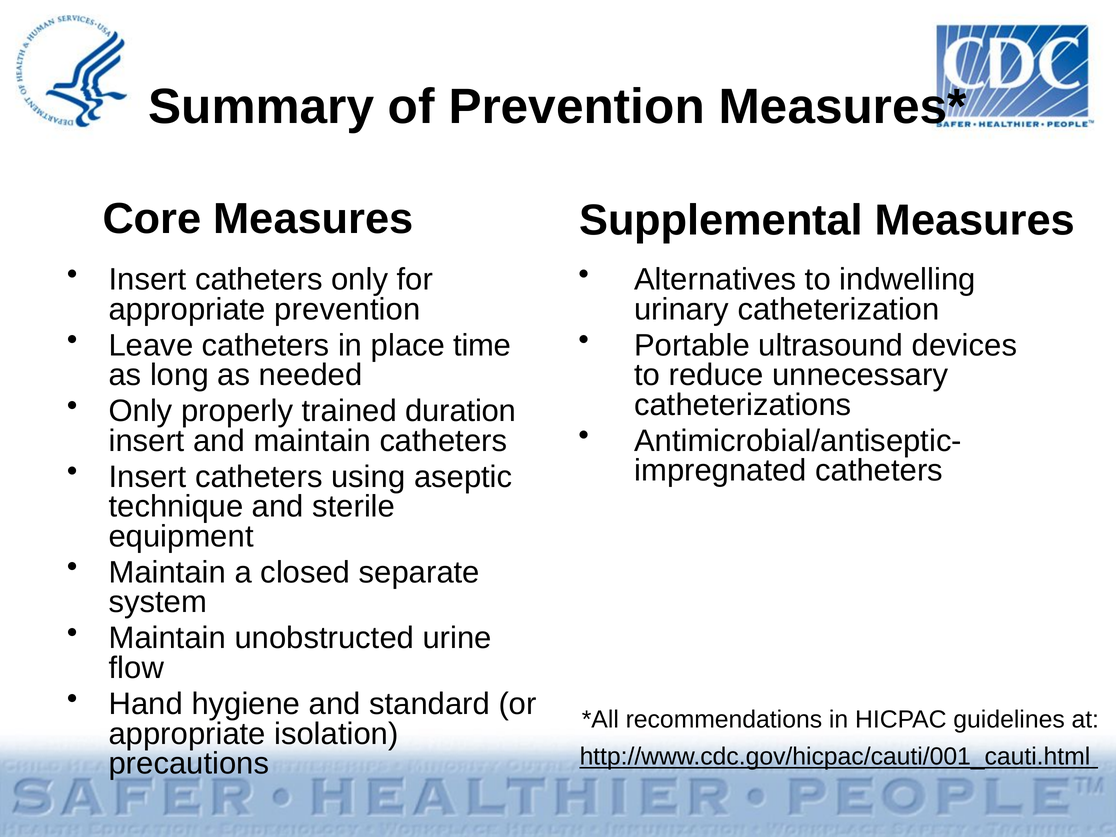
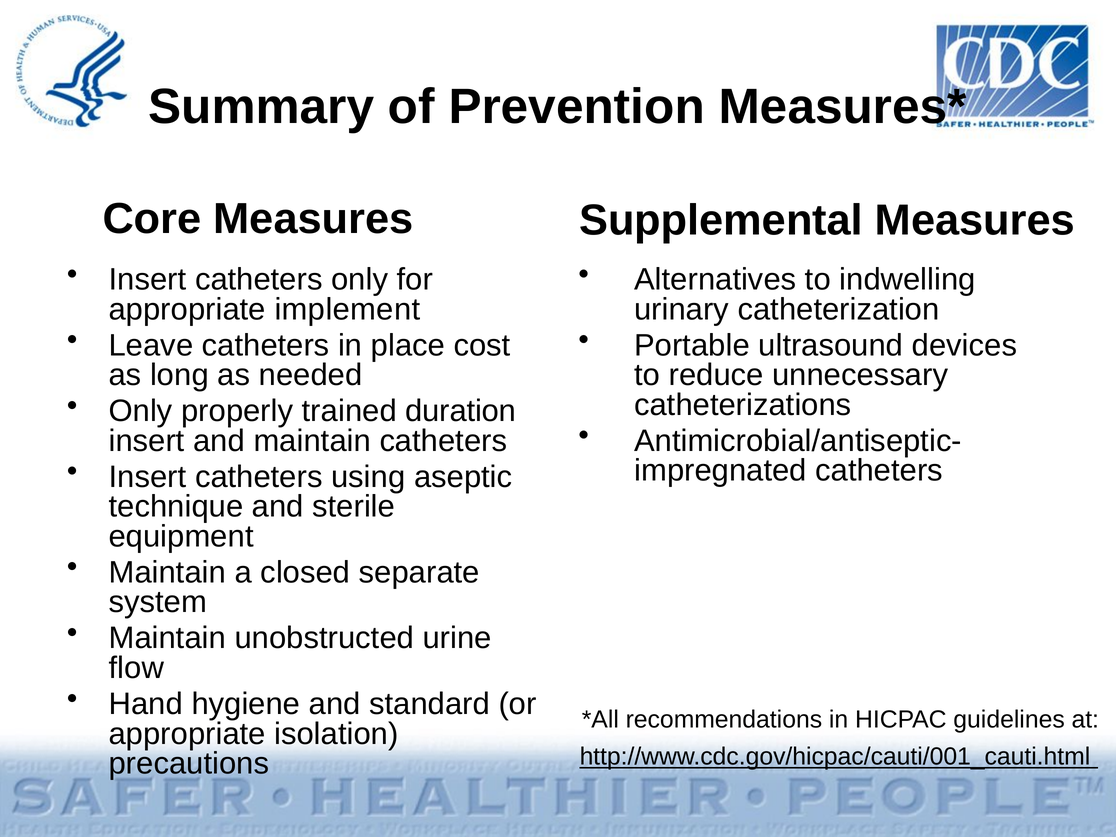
appropriate prevention: prevention -> implement
time: time -> cost
